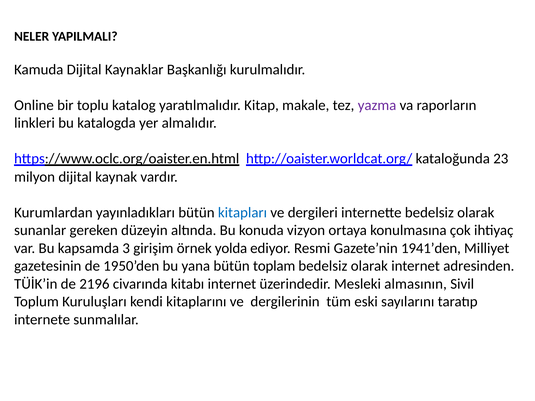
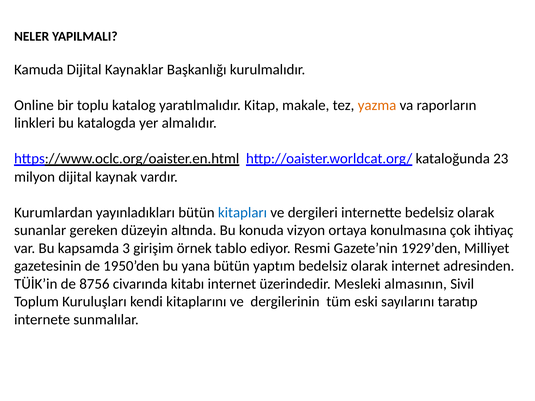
yazma colour: purple -> orange
yolda: yolda -> tablo
1941’den: 1941’den -> 1929’den
toplam: toplam -> yaptım
2196: 2196 -> 8756
